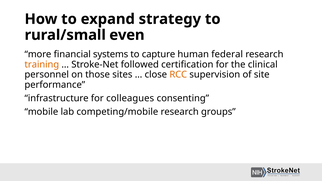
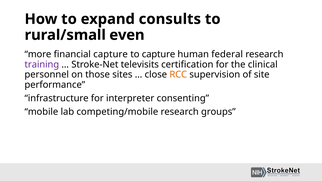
strategy: strategy -> consults
financial systems: systems -> capture
training colour: orange -> purple
followed: followed -> televisits
colleagues: colleagues -> interpreter
